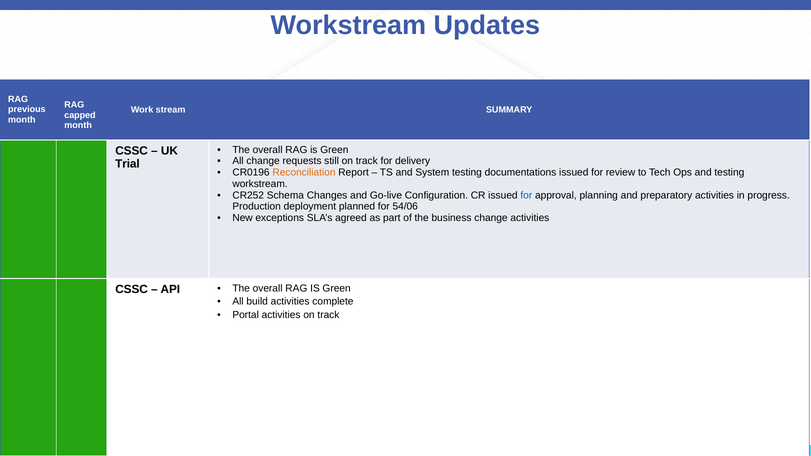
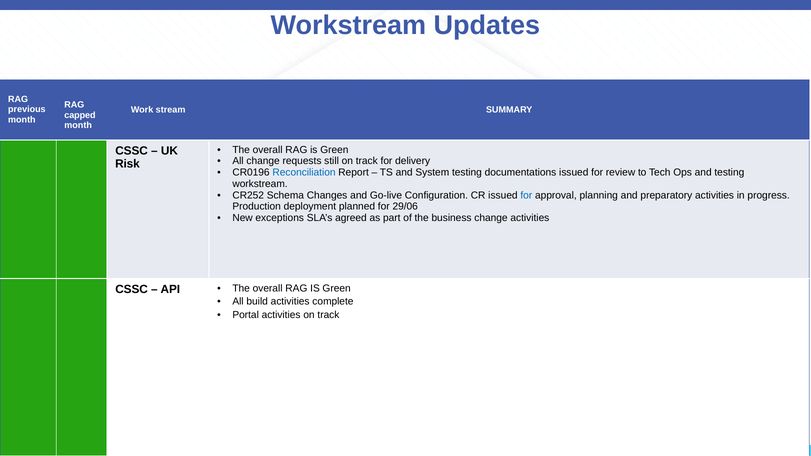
Trial: Trial -> Risk
Reconciliation colour: orange -> blue
54/06: 54/06 -> 29/06
